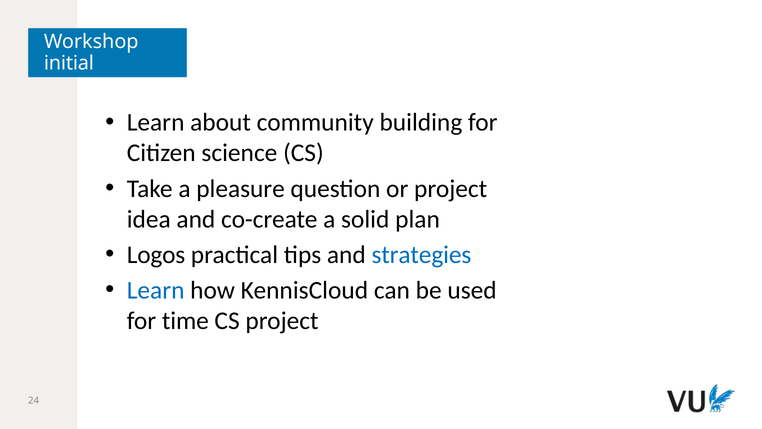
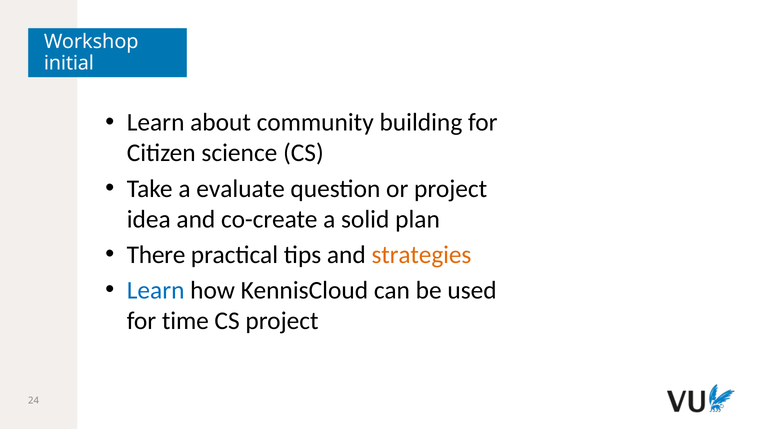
pleasure: pleasure -> evaluate
Logos: Logos -> There
strategies colour: blue -> orange
